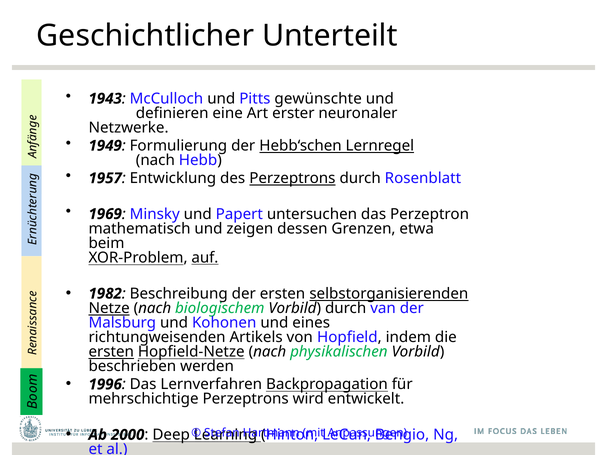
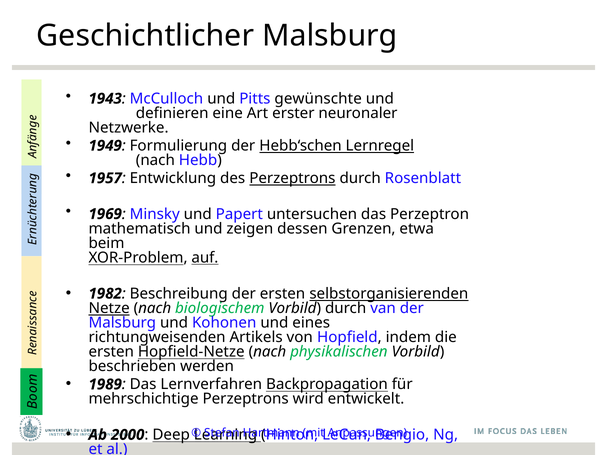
Geschichtlicher Unterteilt: Unterteilt -> Malsburg
ersten at (111, 352) underline: present -> none
1996: 1996 -> 1989
